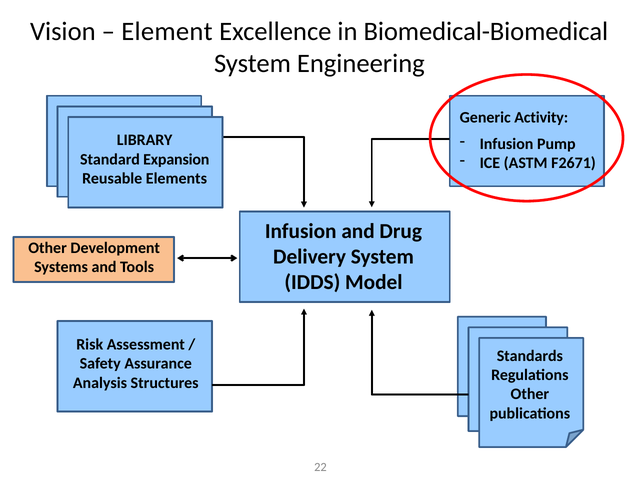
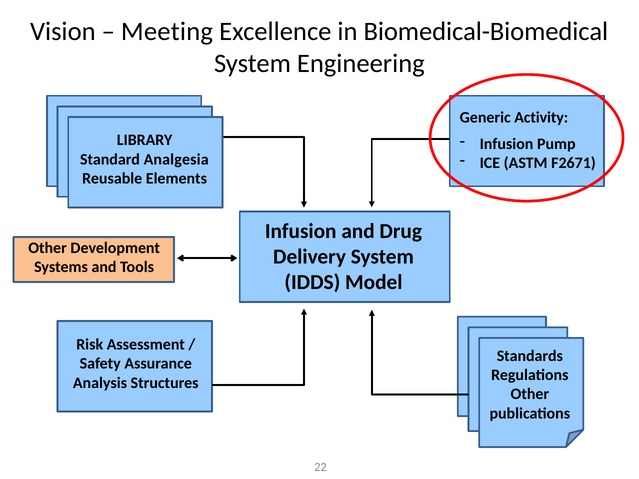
Element: Element -> Meeting
Expansion: Expansion -> Analgesia
